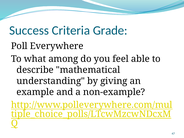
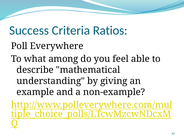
Grade: Grade -> Ratios
